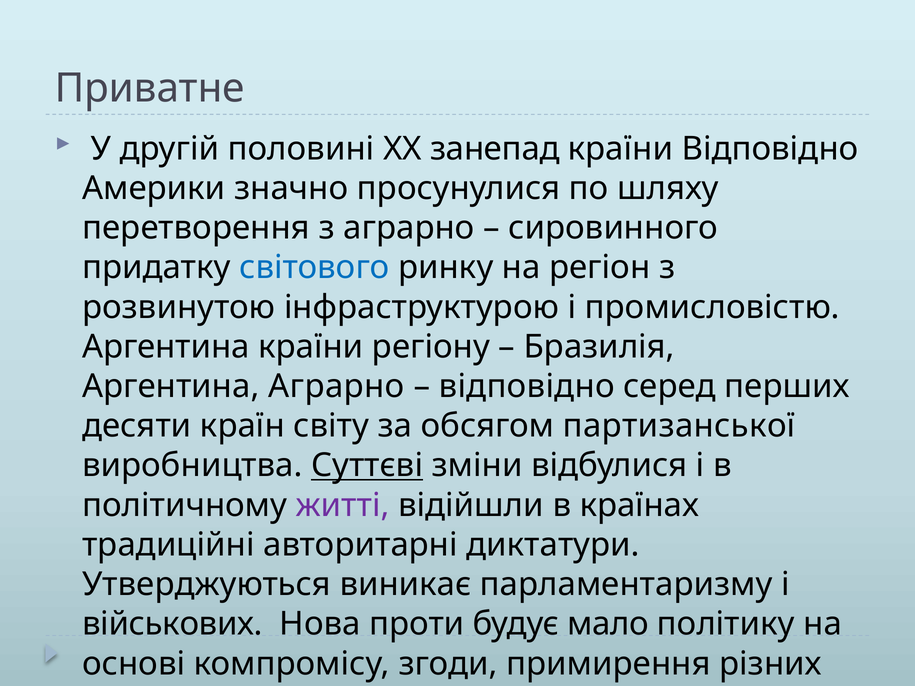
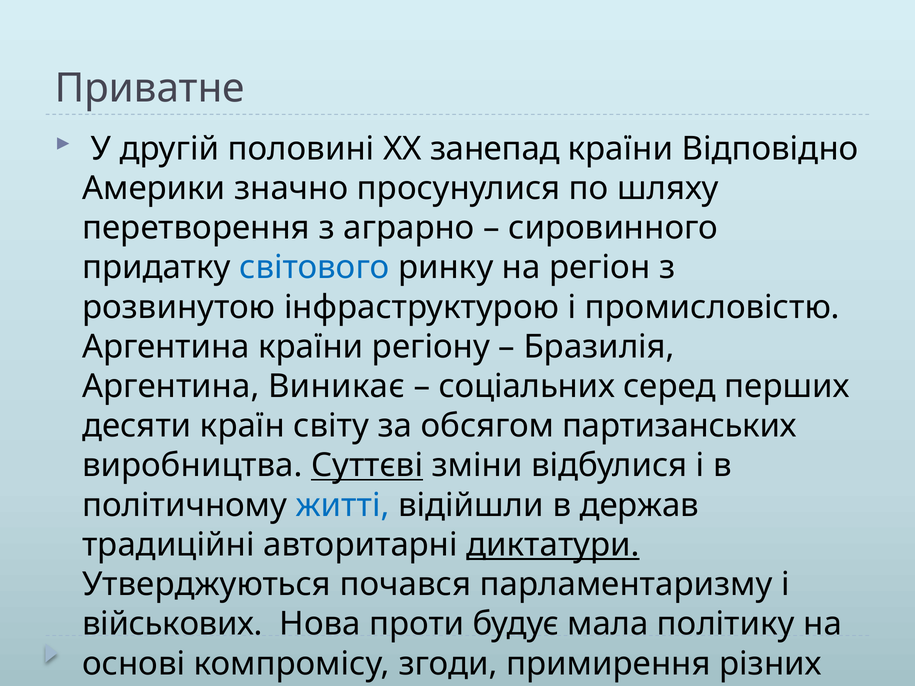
Аргентина Аграрно: Аграрно -> Виникає
відповідно at (527, 386): відповідно -> соціальних
партизанської: партизанської -> партизанських
житті colour: purple -> blue
країнах: країнах -> держав
диктатури underline: none -> present
виникає: виникає -> почався
мало: мало -> мала
